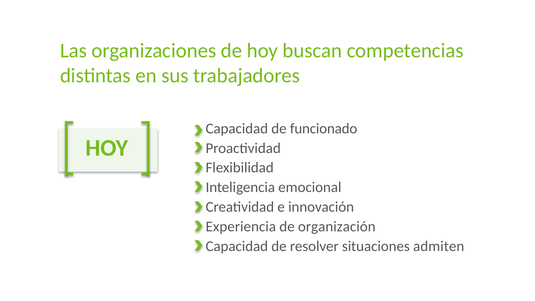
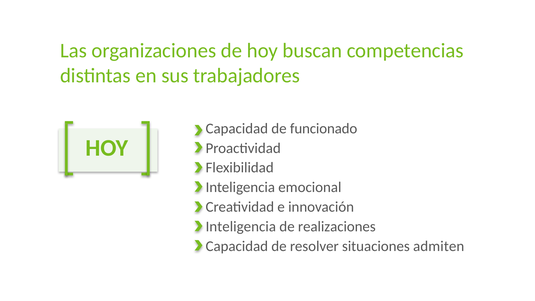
Experiencia at (241, 227): Experiencia -> Inteligencia
organización: organización -> realizaciones
